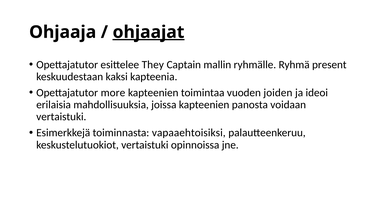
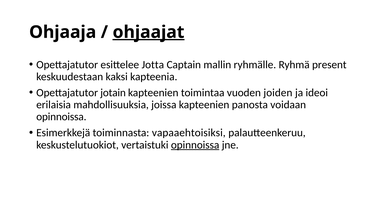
They: They -> Jotta
more: more -> jotain
vertaistuki at (61, 117): vertaistuki -> opinnoissa
opinnoissa at (195, 145) underline: none -> present
